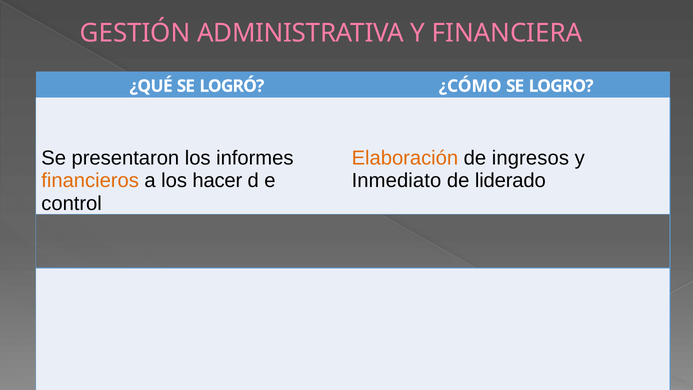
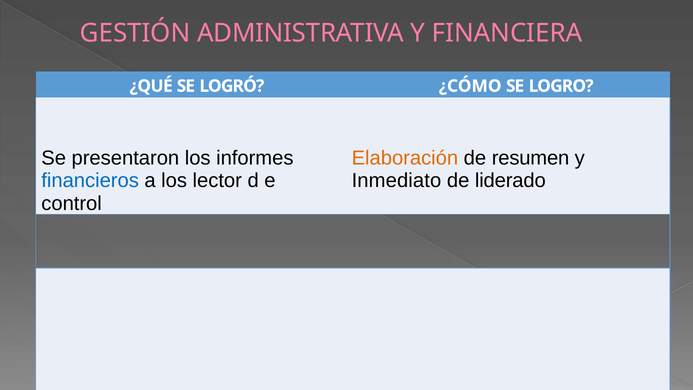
ingresos: ingresos -> resumen
financieros colour: orange -> blue
hacer: hacer -> lector
